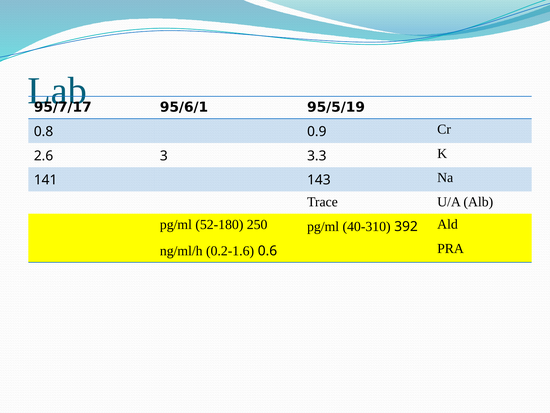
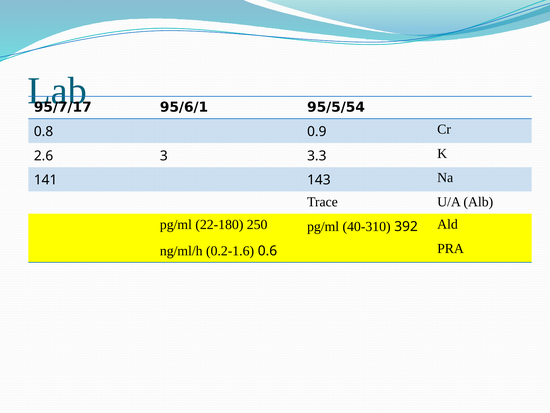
95/5/19: 95/5/19 -> 95/5/54
52-180: 52-180 -> 22-180
